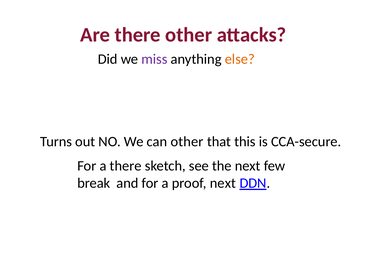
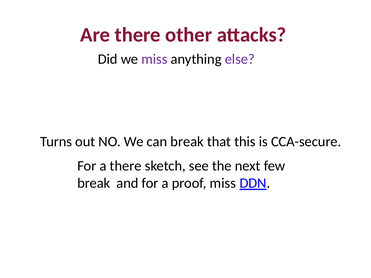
else colour: orange -> purple
can other: other -> break
proof next: next -> miss
